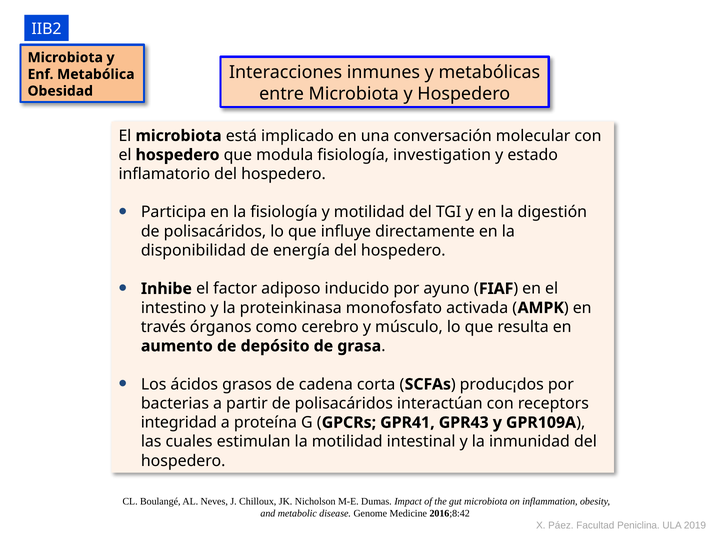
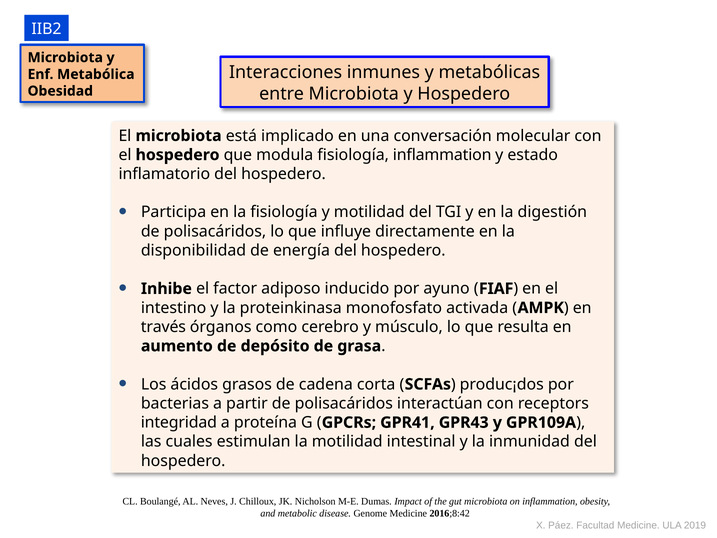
fisiología investigation: investigation -> inflammation
Facultad Peniclina: Peniclina -> Medicine
